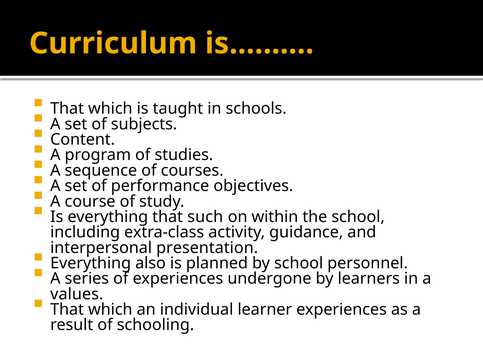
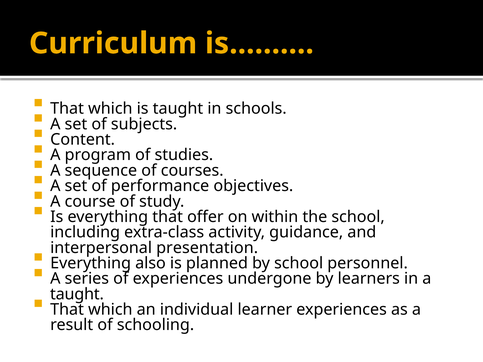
such: such -> offer
values at (77, 294): values -> taught
